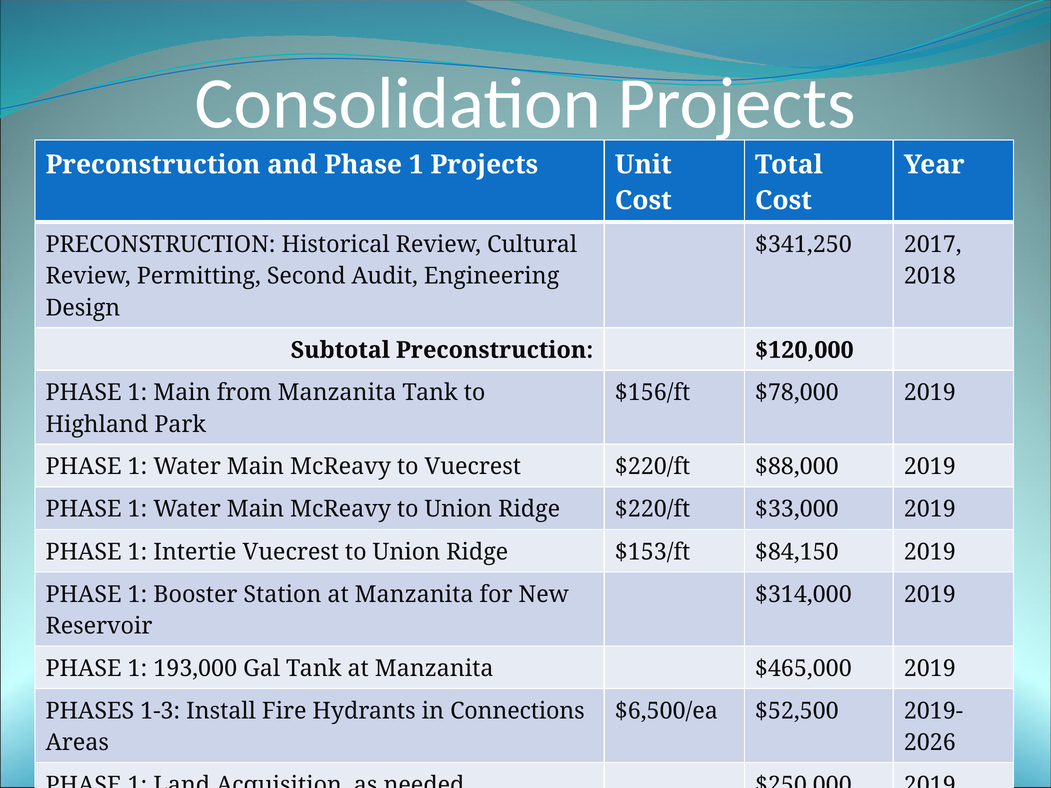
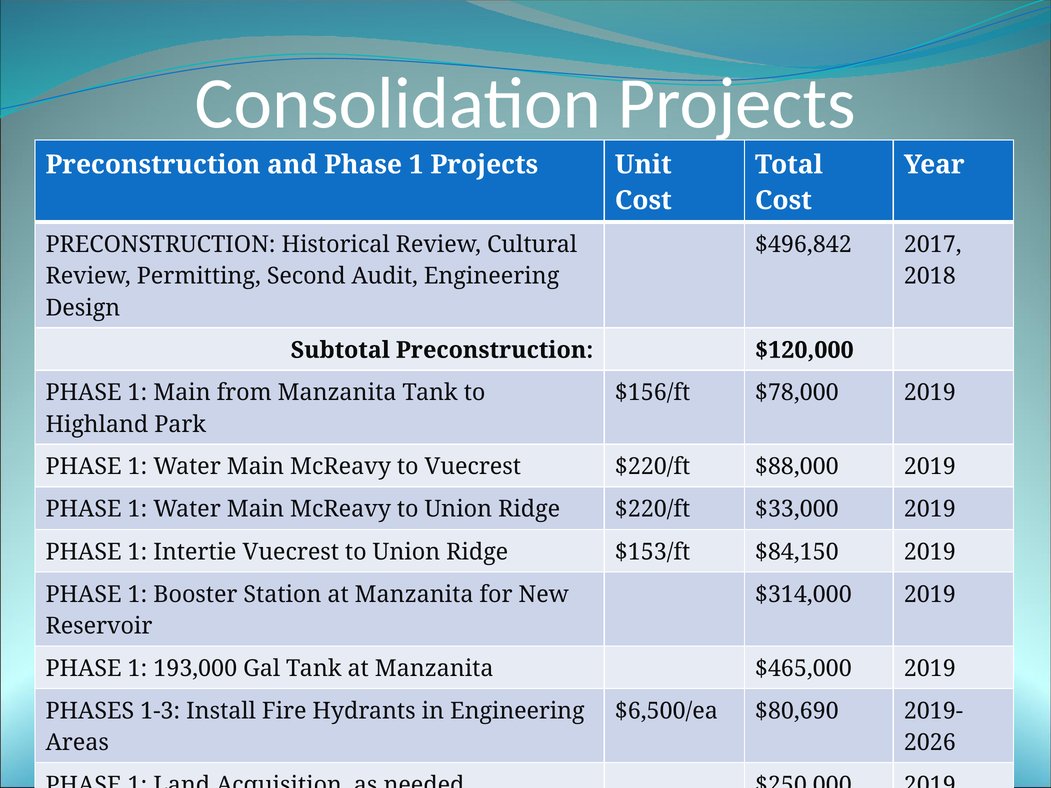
$341,250: $341,250 -> $496,842
in Connections: Connections -> Engineering
$52,500: $52,500 -> $80,690
